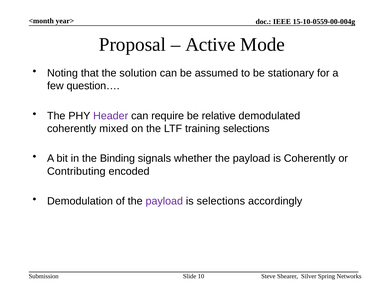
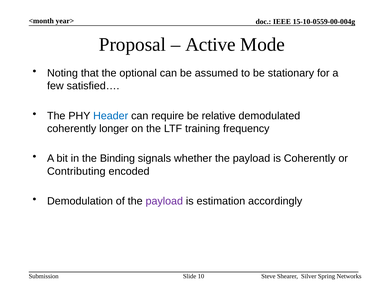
solution: solution -> optional
question…: question… -> satisfied…
Header colour: purple -> blue
mixed: mixed -> longer
training selections: selections -> frequency
is selections: selections -> estimation
